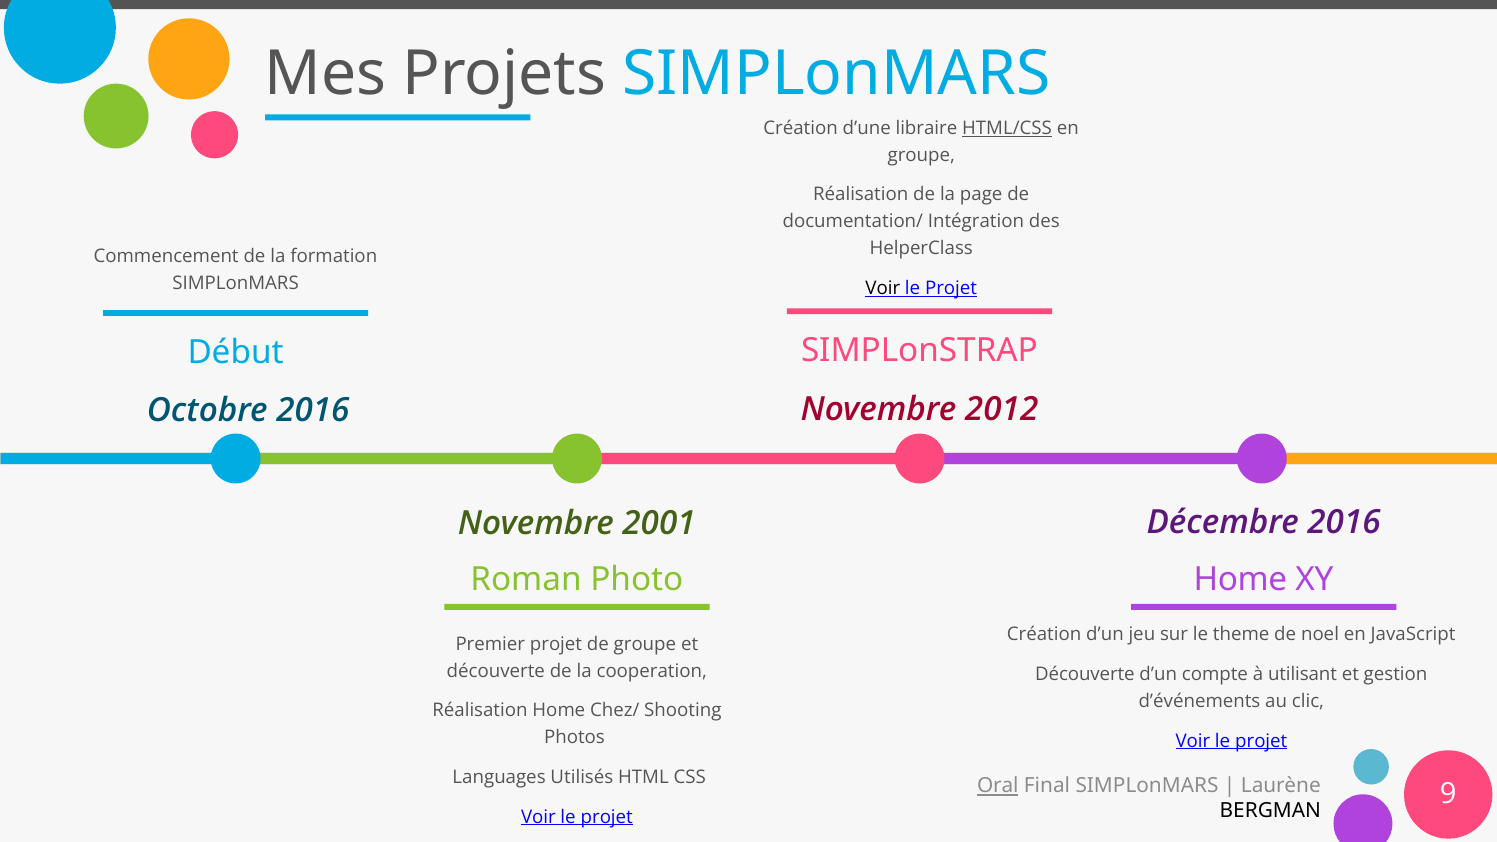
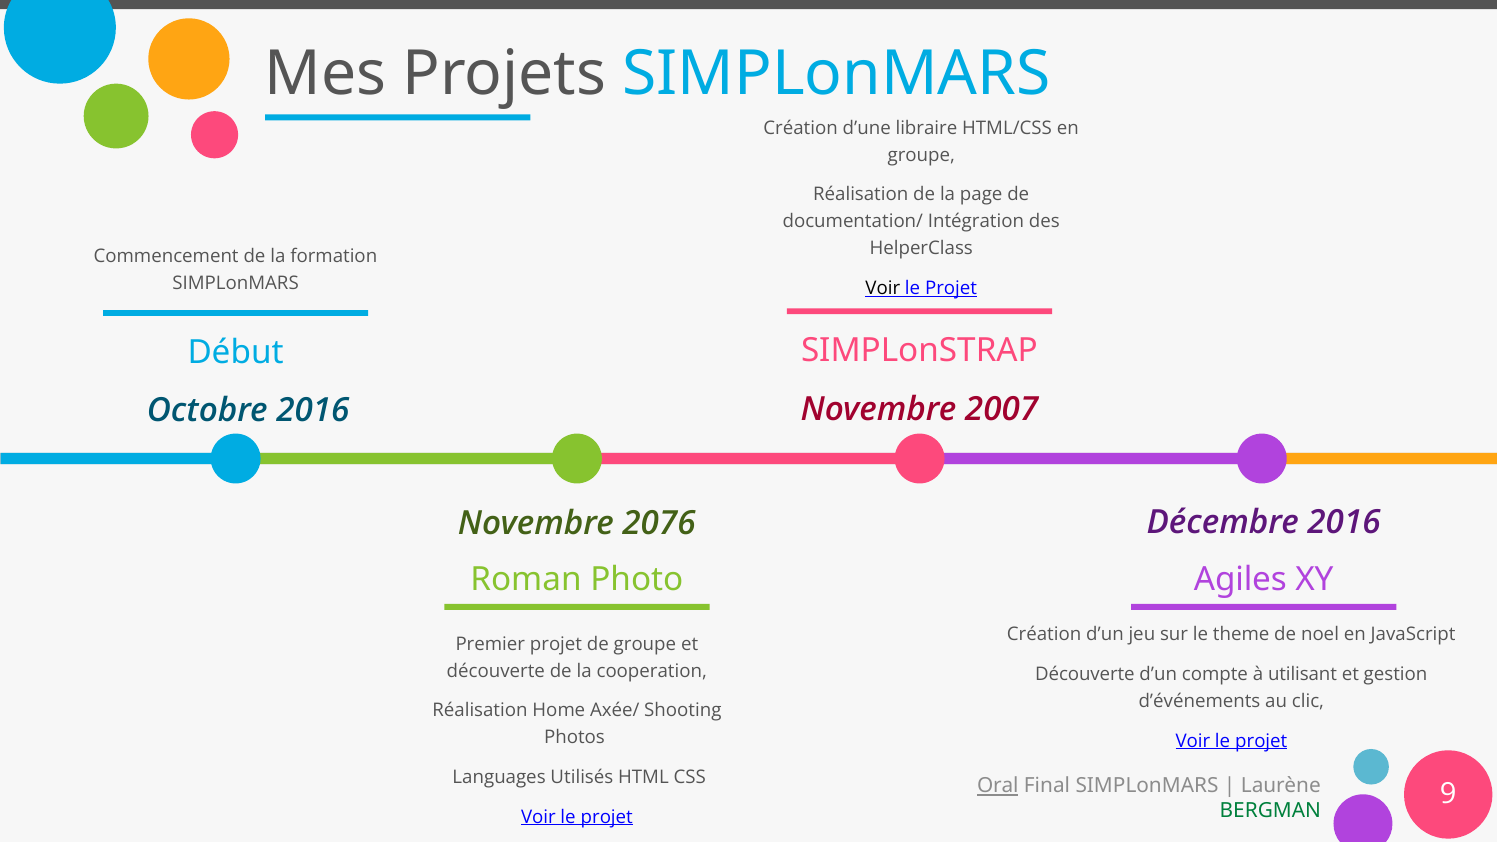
HTML/CSS underline: present -> none
2012: 2012 -> 2007
2001: 2001 -> 2076
Home at (1240, 580): Home -> Agiles
Chez/: Chez/ -> Axée/
BERGMAN colour: black -> green
